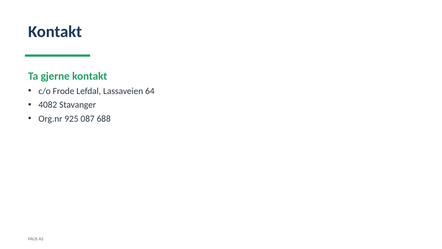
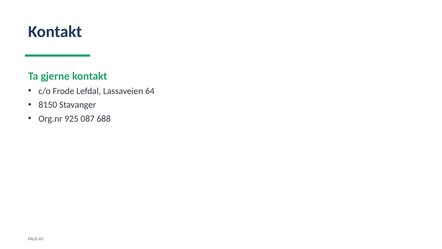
4082: 4082 -> 8150
